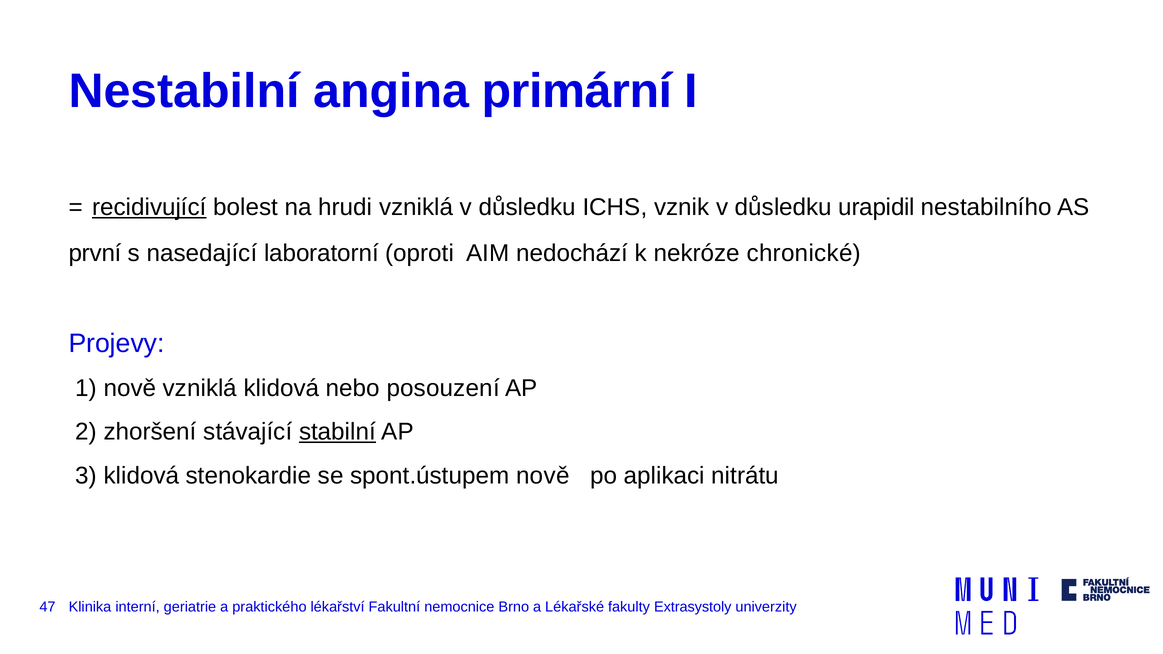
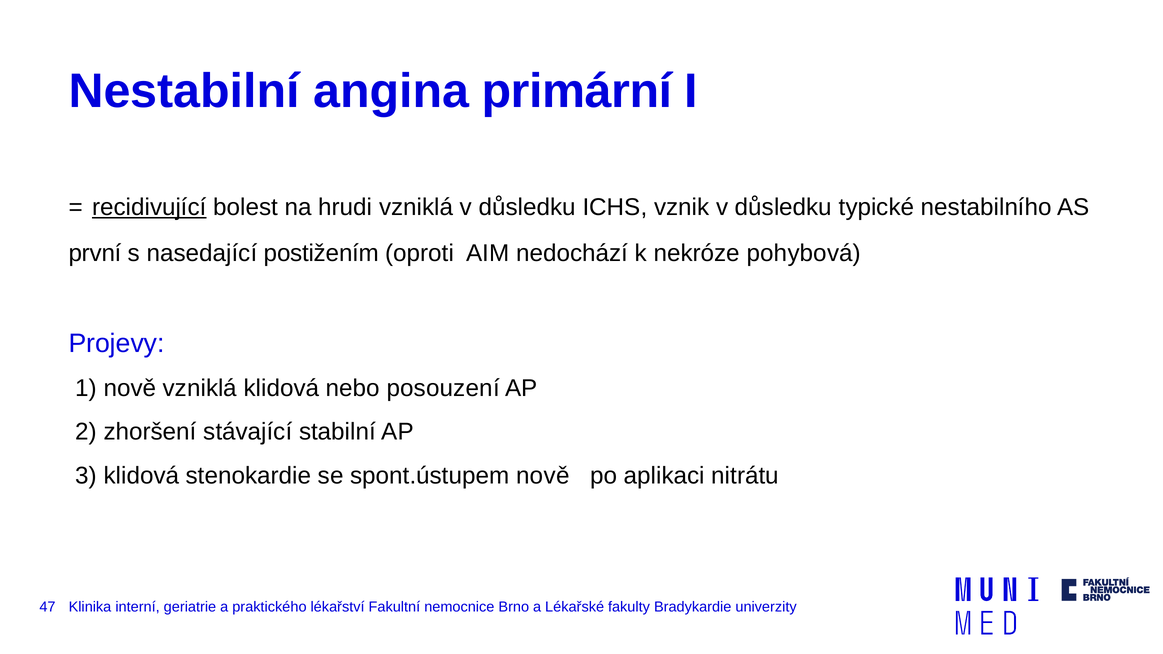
urapidil: urapidil -> typické
laboratorní: laboratorní -> postižením
chronické: chronické -> pohybová
stabilní underline: present -> none
Extrasystoly: Extrasystoly -> Bradykardie
